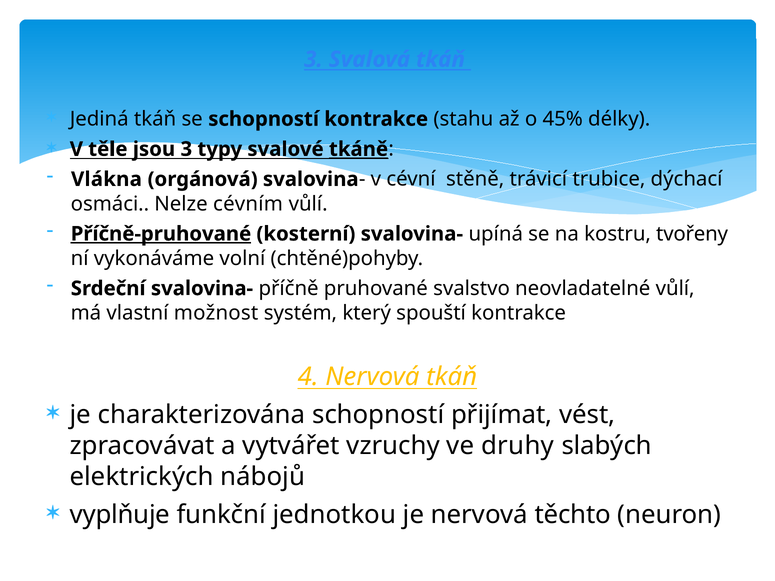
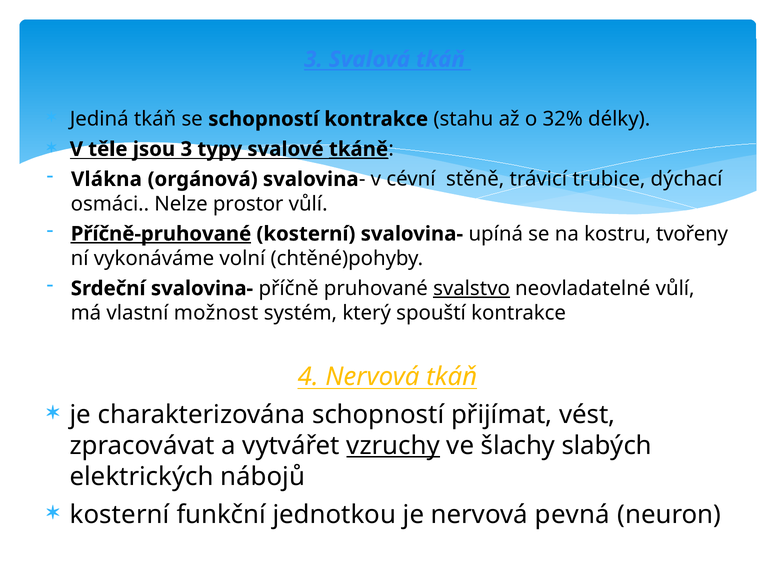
45%: 45% -> 32%
cévním: cévním -> prostor
svalstvo underline: none -> present
vzruchy underline: none -> present
druhy: druhy -> šlachy
vyplňuje at (120, 515): vyplňuje -> kosterní
těchto: těchto -> pevná
